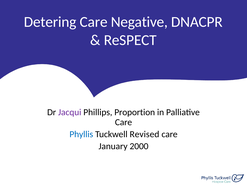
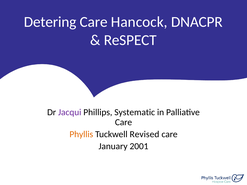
Negative: Negative -> Hancock
Proportion: Proportion -> Systematic
Phyllis colour: blue -> orange
2000: 2000 -> 2001
